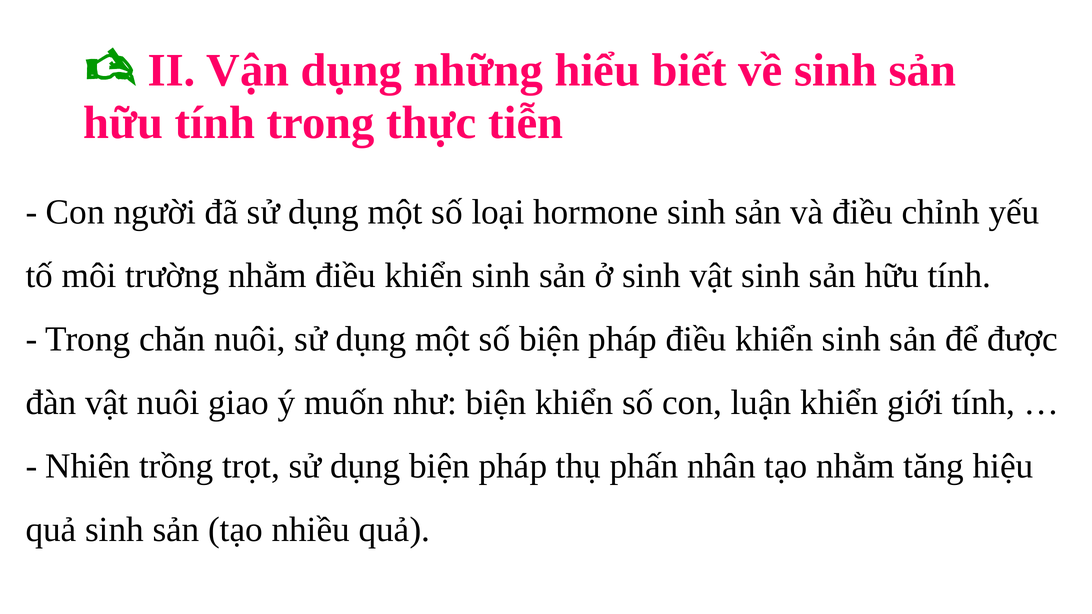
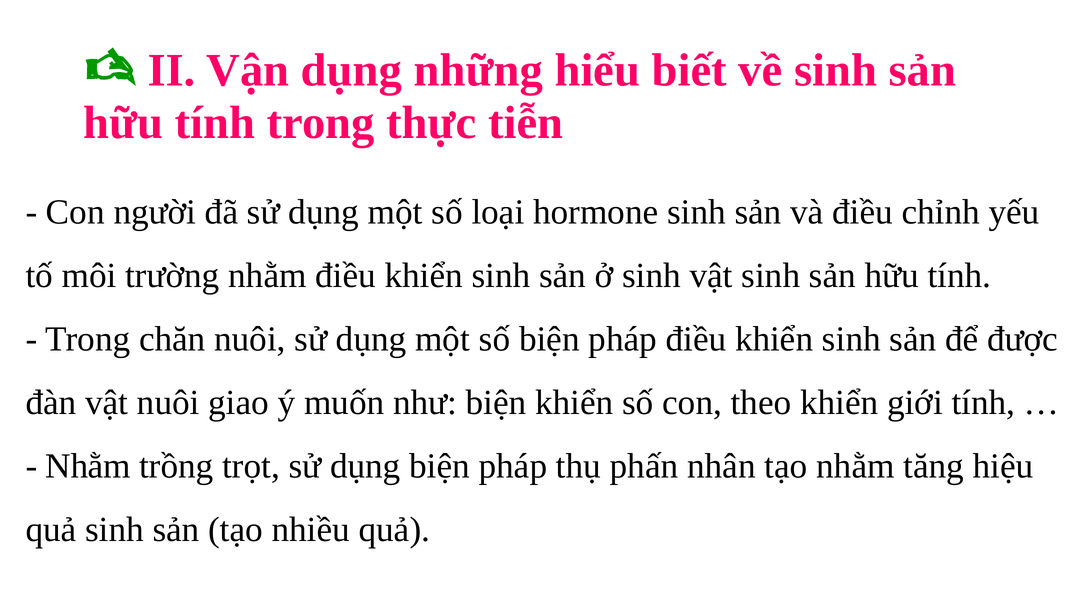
luận: luận -> theo
Nhiên at (88, 466): Nhiên -> Nhằm
